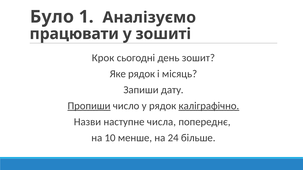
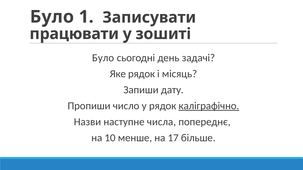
Аналізуємо: Аналізуємо -> Записувати
Крок at (103, 58): Крок -> Було
зошит: зошит -> задачі
Пропиши underline: present -> none
24: 24 -> 17
